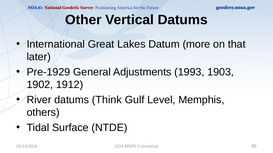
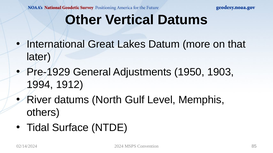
1993: 1993 -> 1950
1902: 1902 -> 1994
Think: Think -> North
